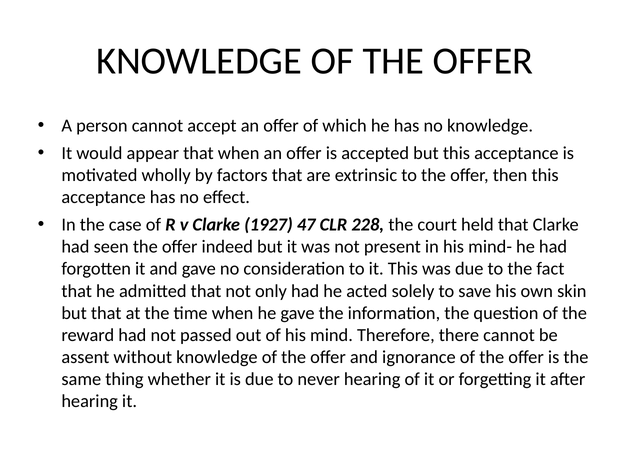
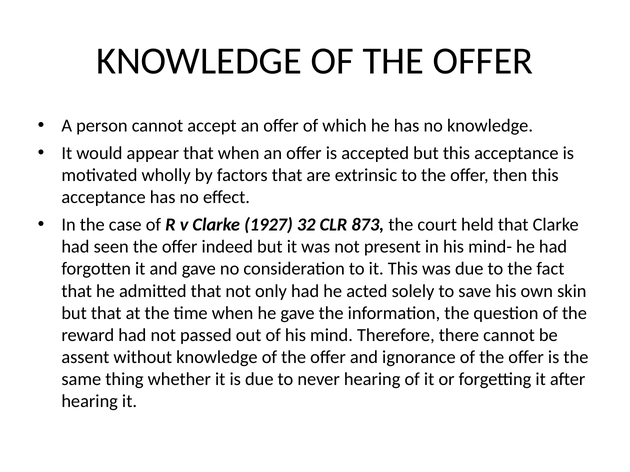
47: 47 -> 32
228: 228 -> 873
